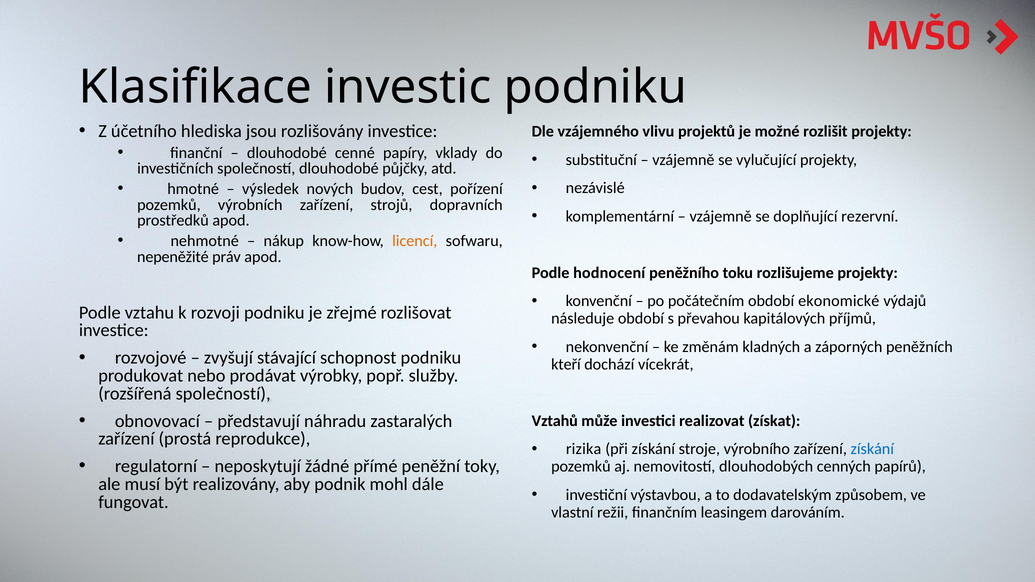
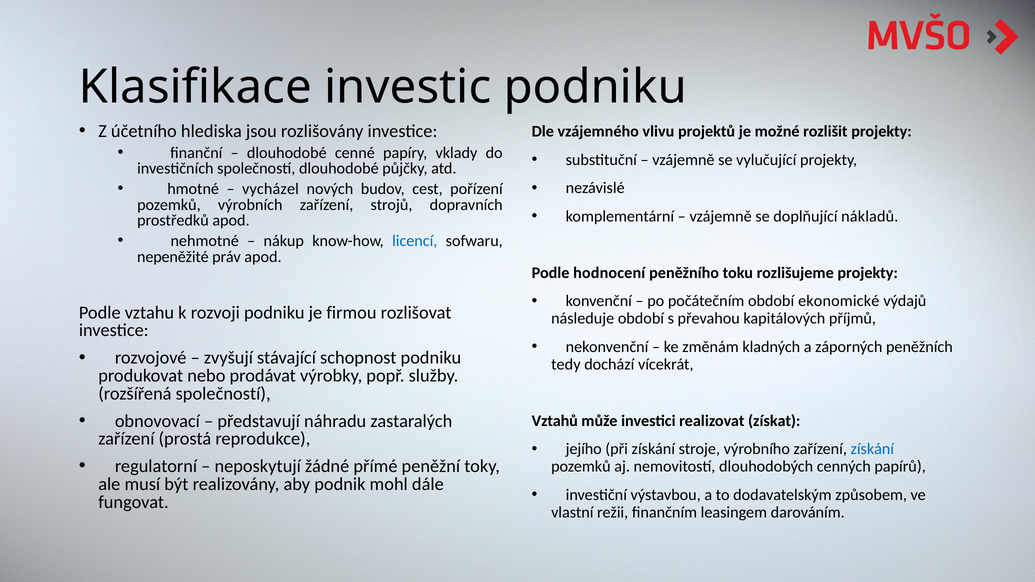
výsledek: výsledek -> vycházel
rezervní: rezervní -> nákladů
licencí colour: orange -> blue
zřejmé: zřejmé -> firmou
kteří: kteří -> tedy
rizika: rizika -> jejího
